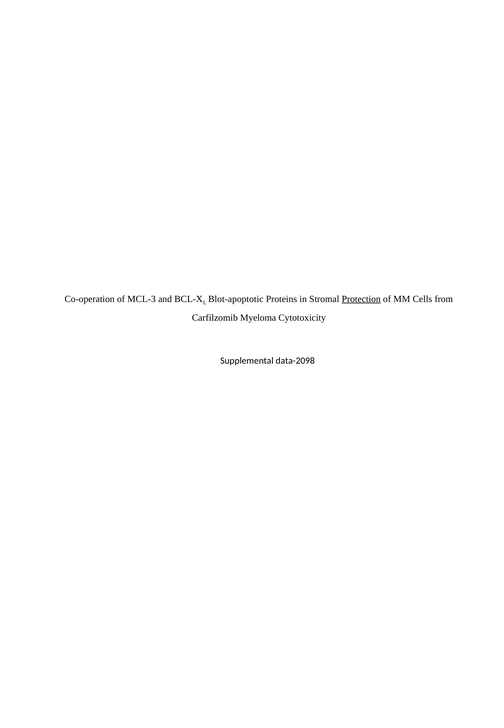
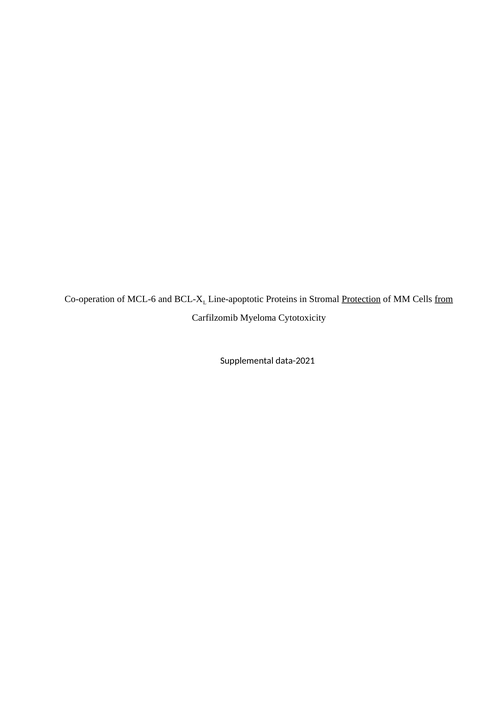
MCL-3: MCL-3 -> MCL-6
Blot-apoptotic: Blot-apoptotic -> Line-apoptotic
from underline: none -> present
data-2098: data-2098 -> data-2021
